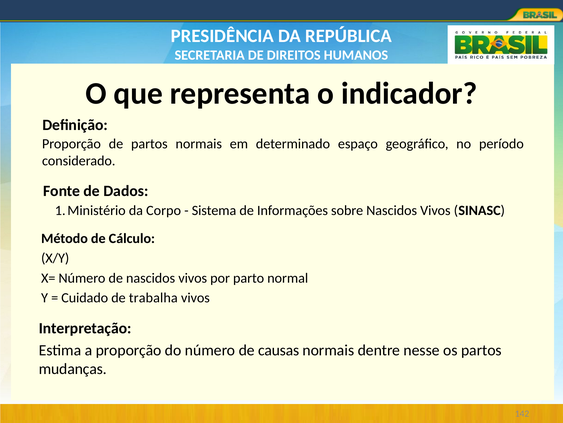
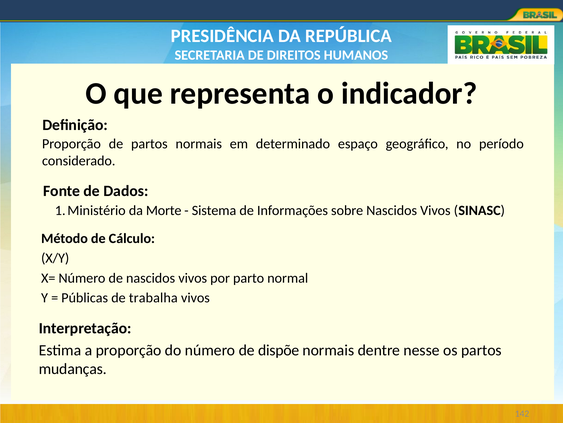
Corpo: Corpo -> Morte
Cuidado: Cuidado -> Públicas
causas: causas -> dispõe
